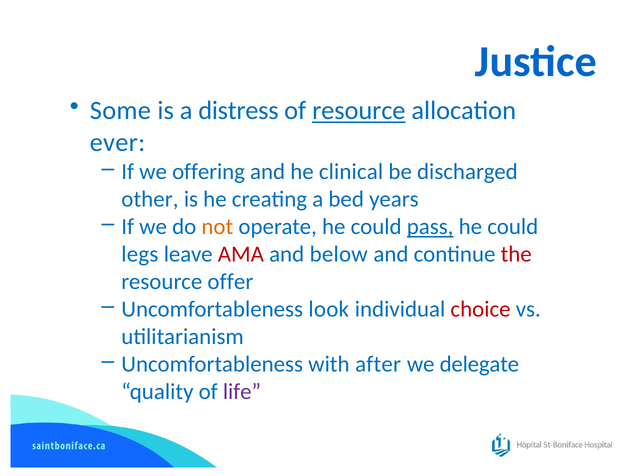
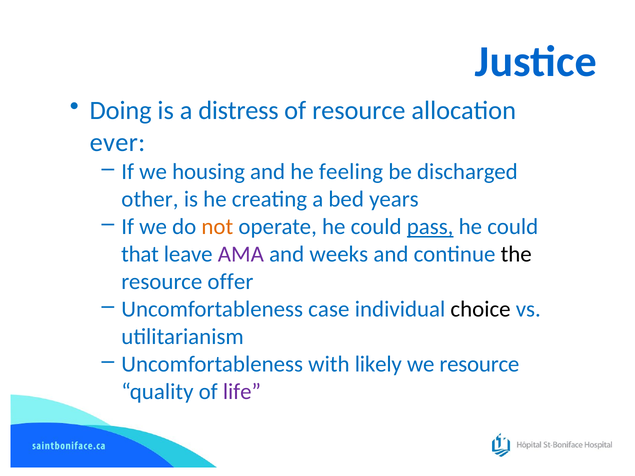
Some: Some -> Doing
resource at (359, 111) underline: present -> none
offering: offering -> housing
clinical: clinical -> feeling
legs: legs -> that
AMA colour: red -> purple
below: below -> weeks
the colour: red -> black
look: look -> case
choice colour: red -> black
after: after -> likely
we delegate: delegate -> resource
